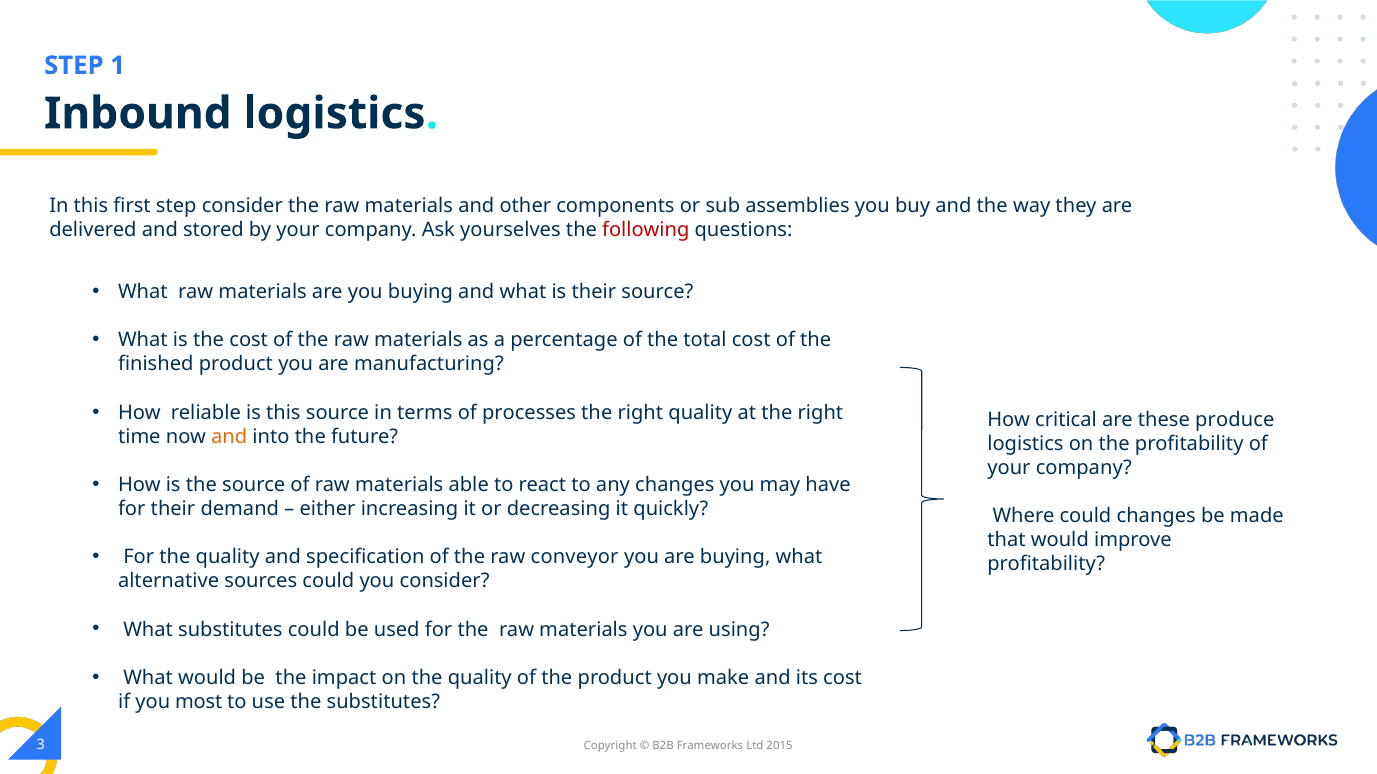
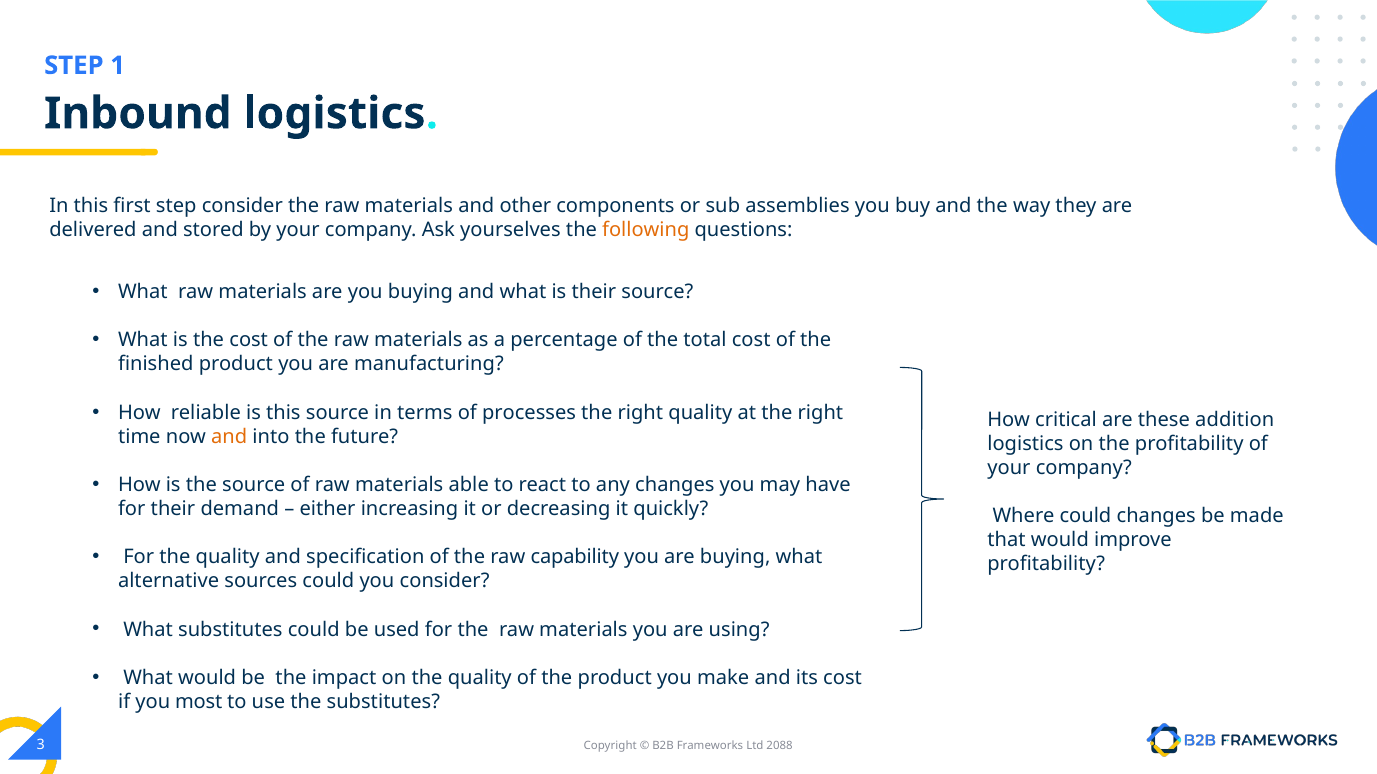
following colour: red -> orange
produce: produce -> addition
conveyor: conveyor -> capability
2015: 2015 -> 2088
